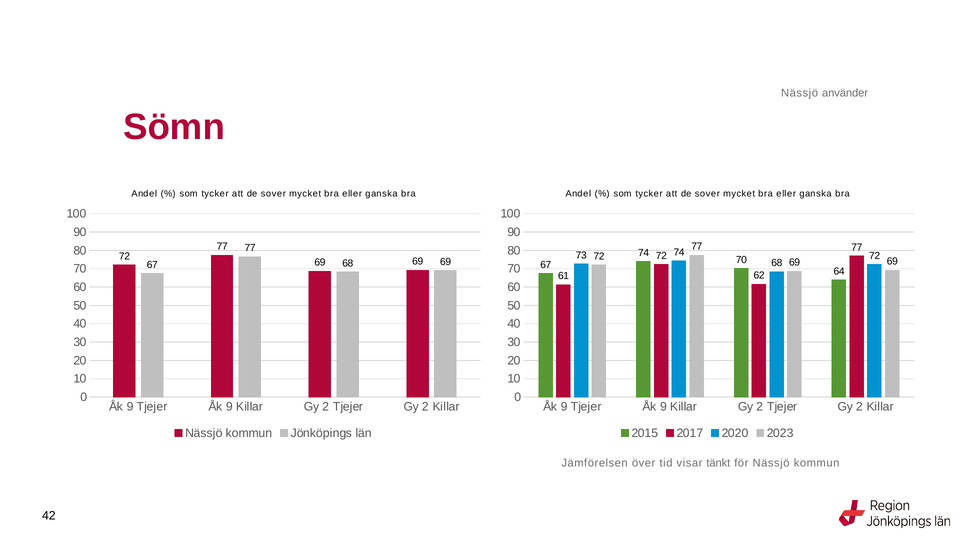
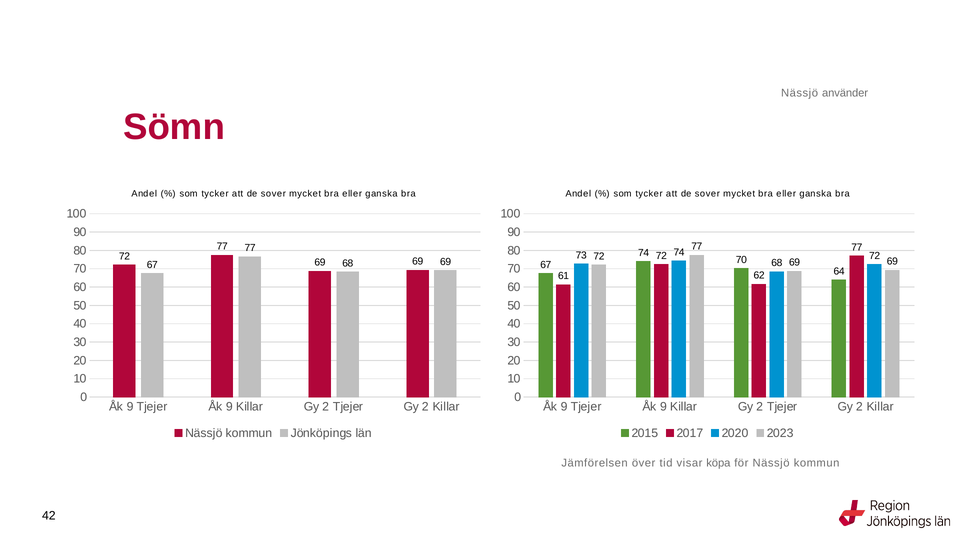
tänkt: tänkt -> köpa
